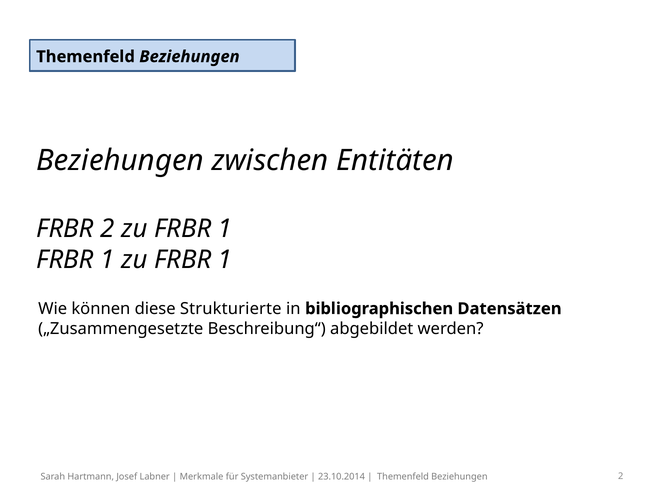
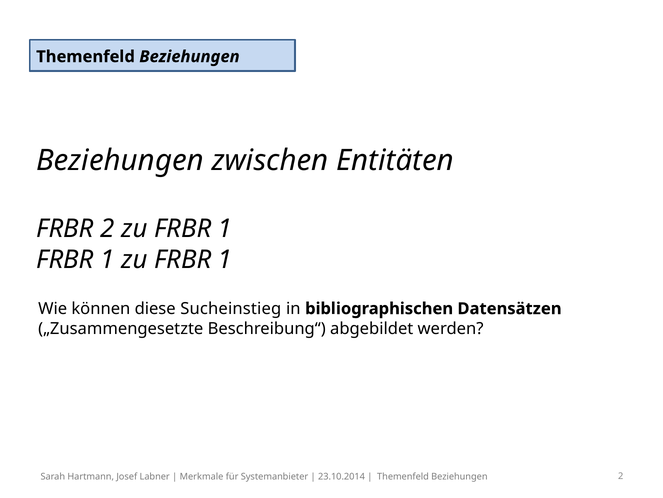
Strukturierte: Strukturierte -> Sucheinstieg
